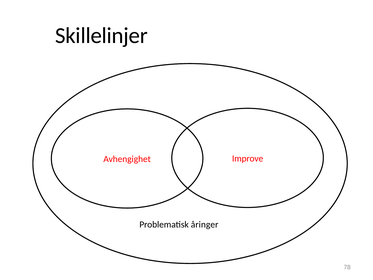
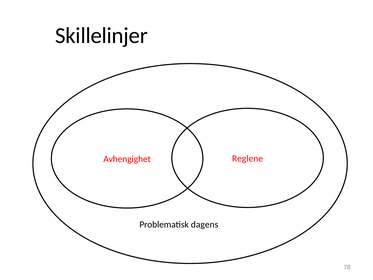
Improve: Improve -> Reglene
åringer: åringer -> dagens
